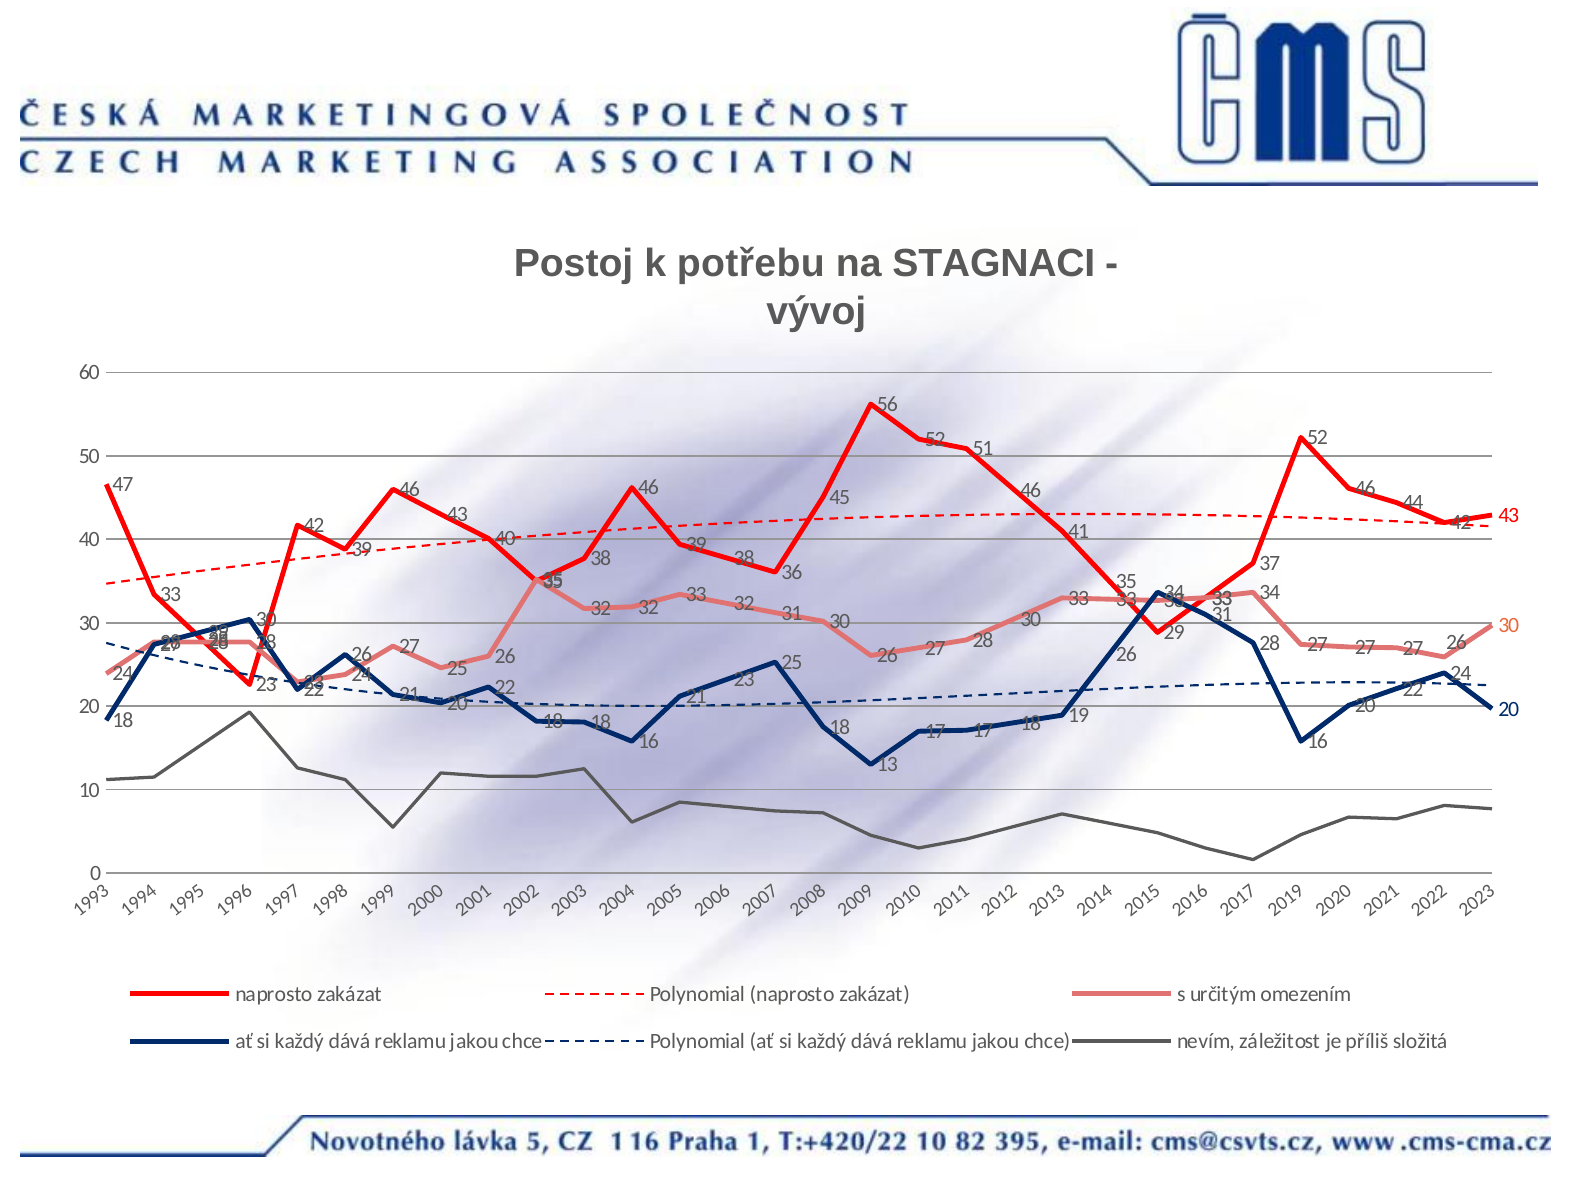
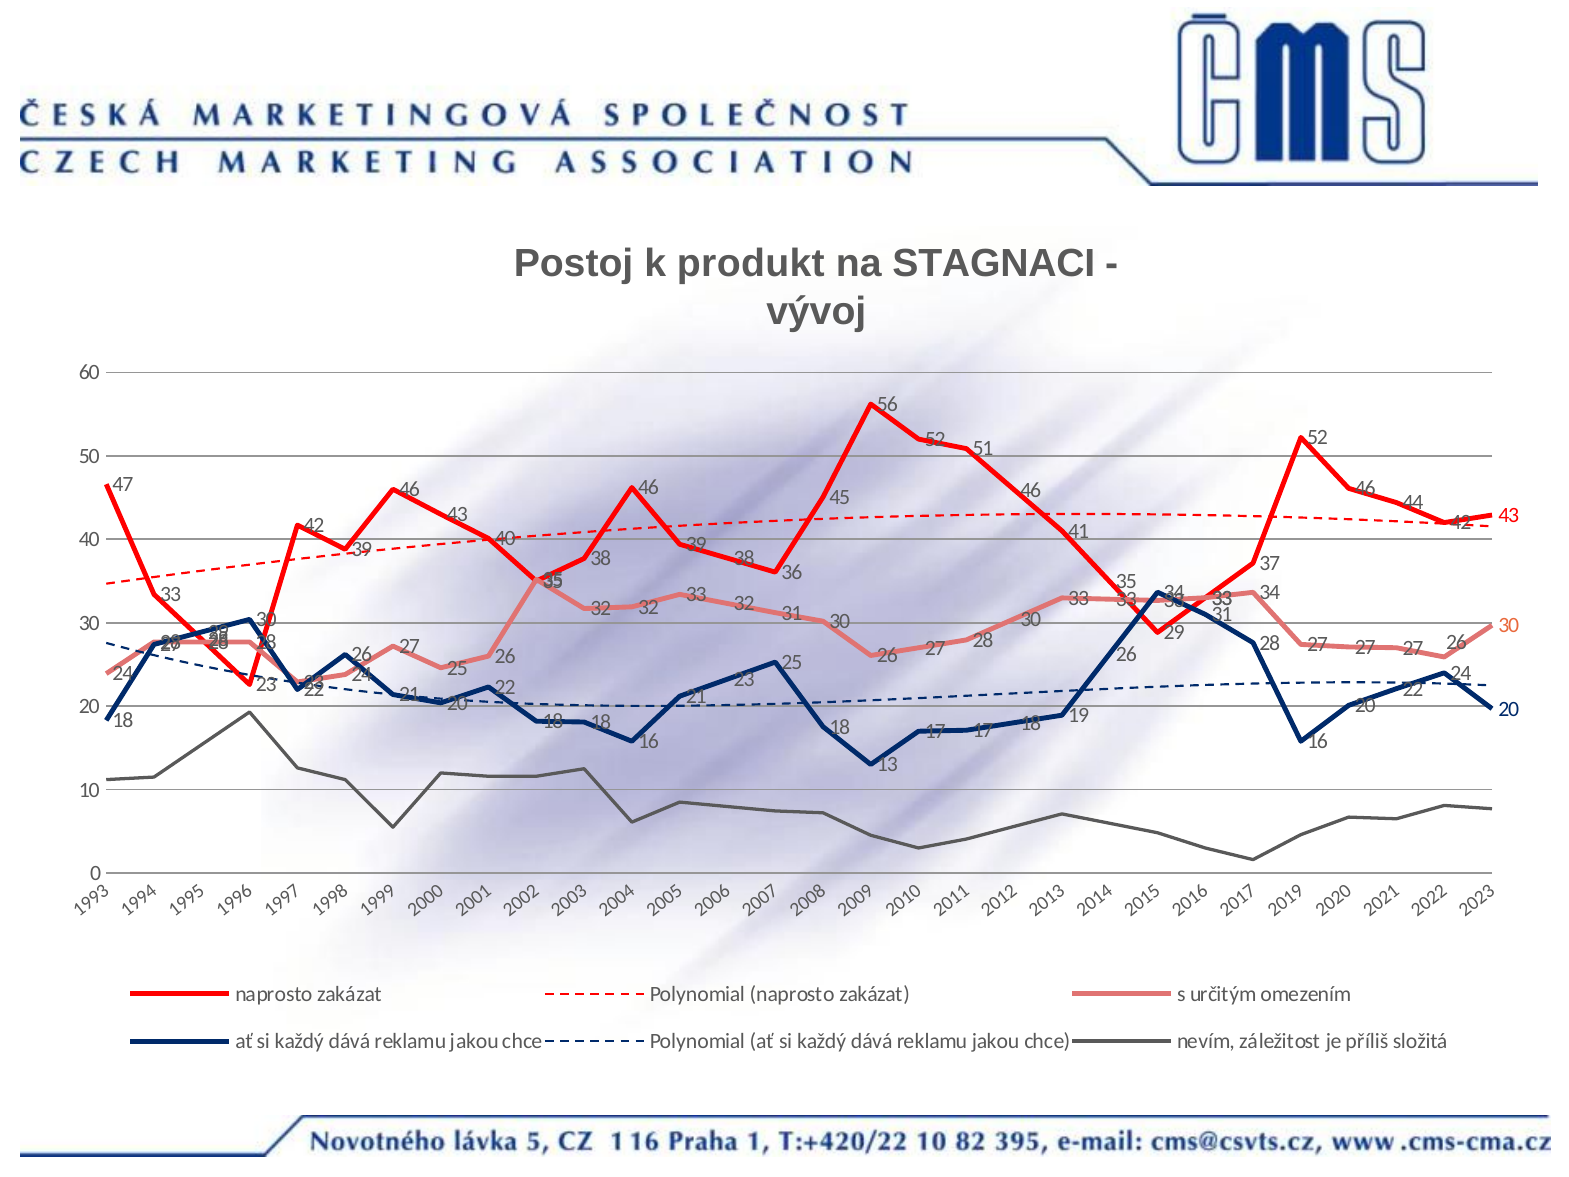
potřebu: potřebu -> produkt
